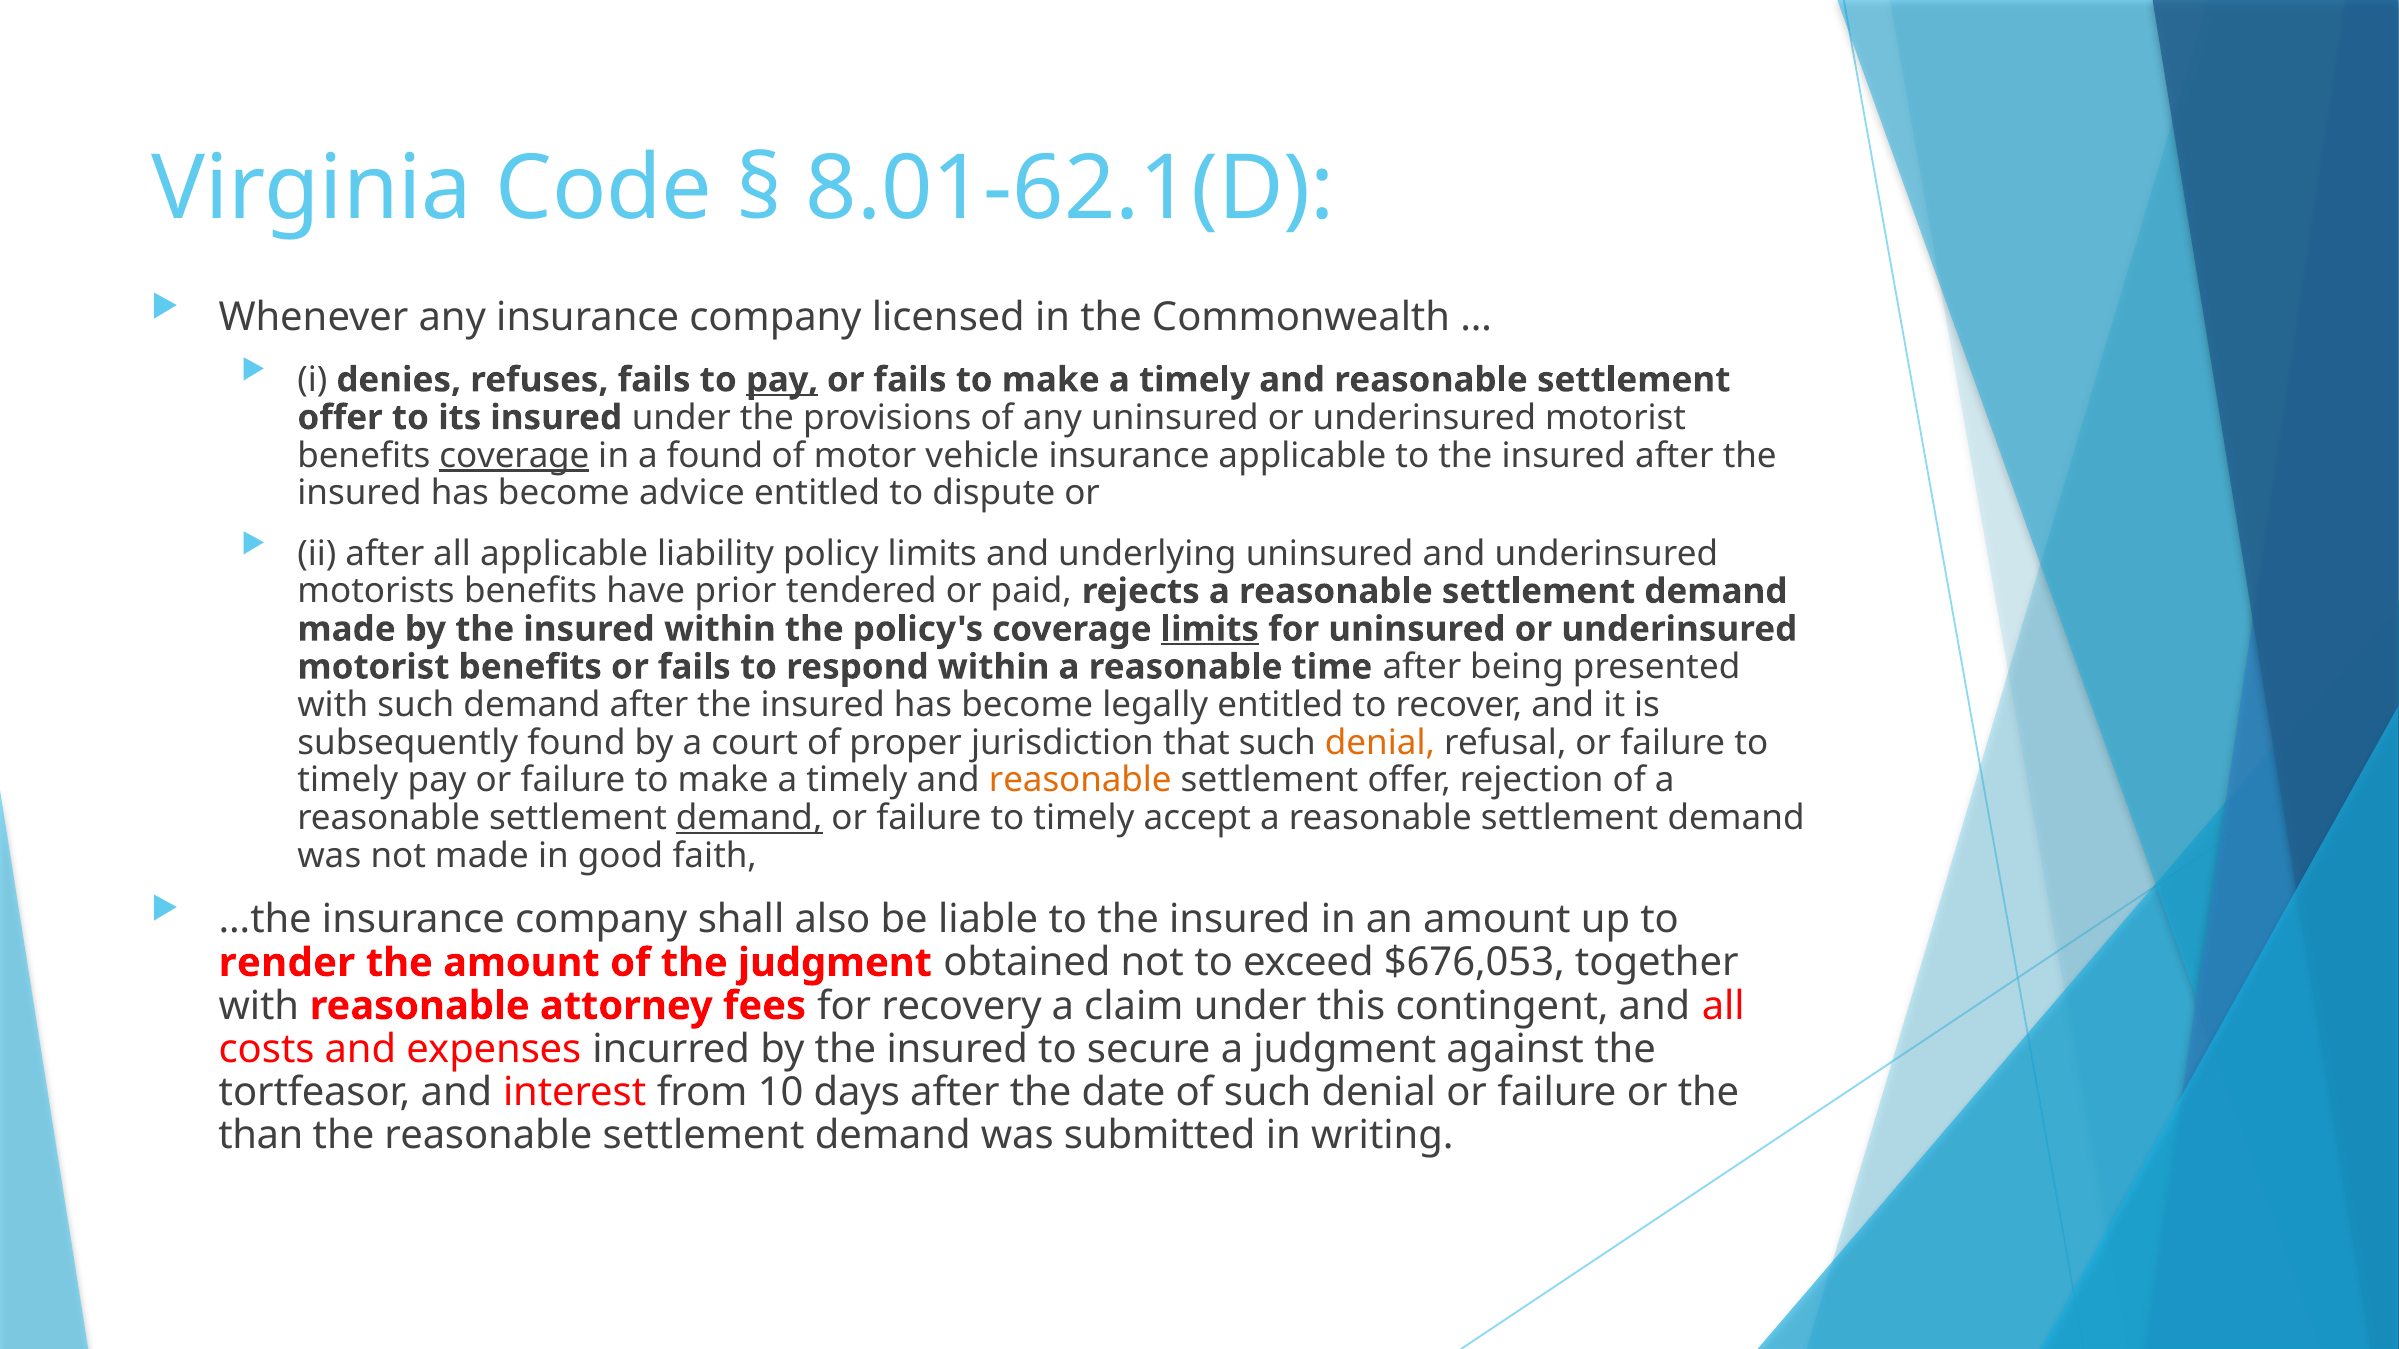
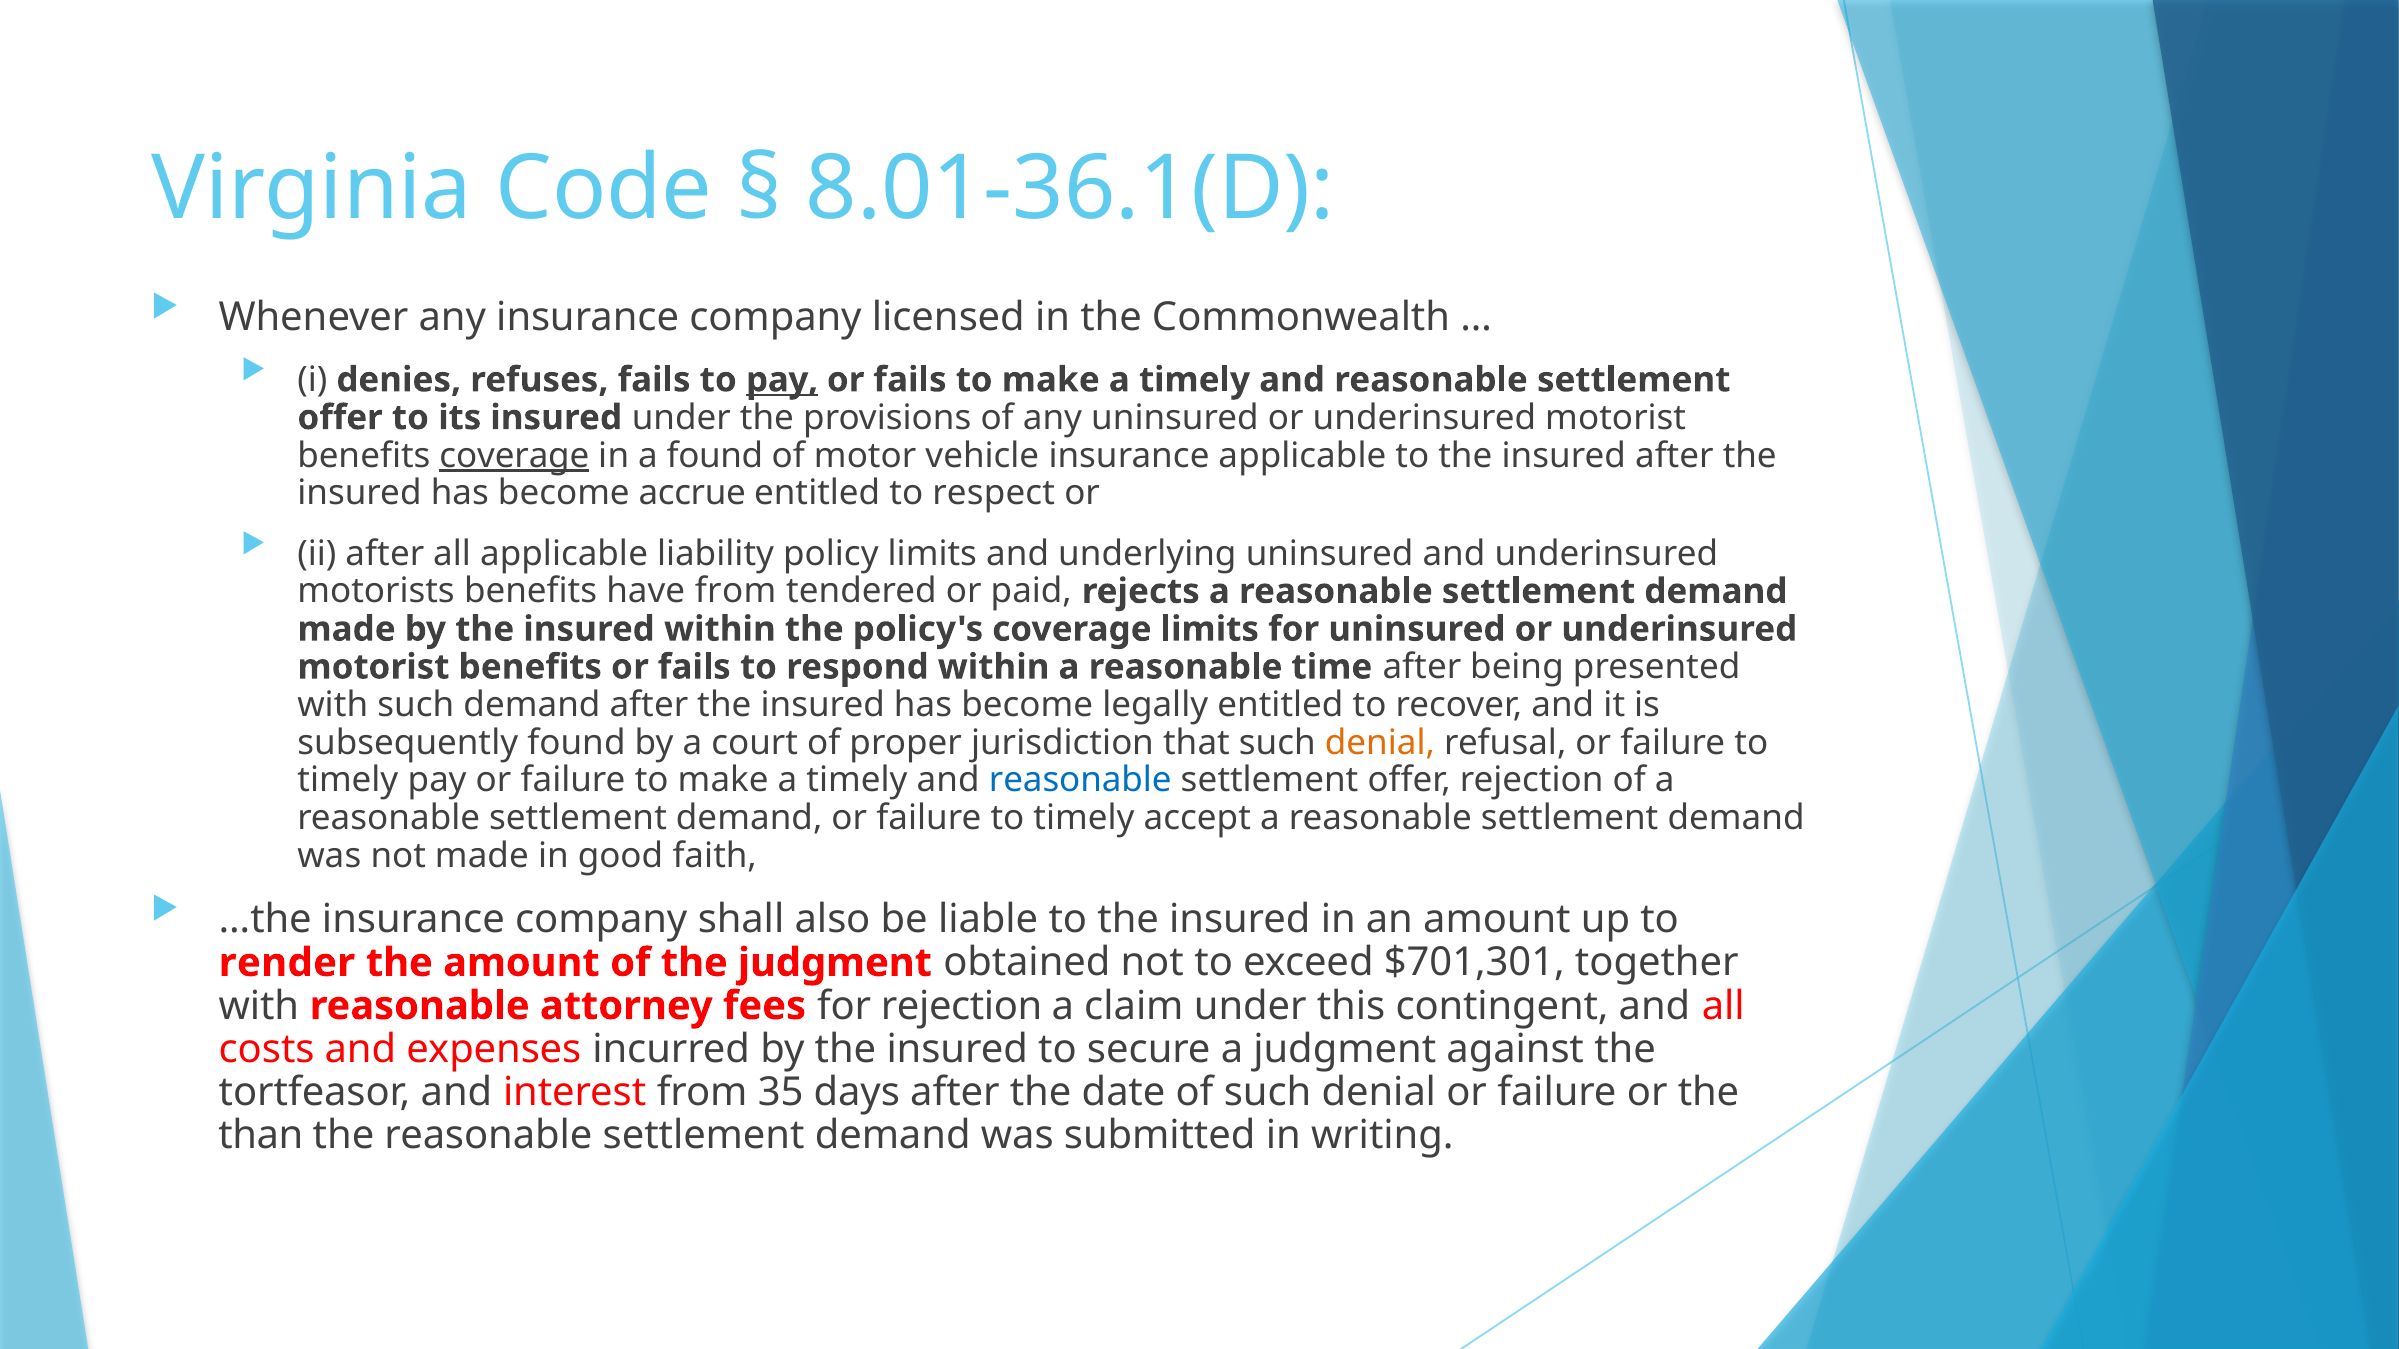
8.01-62.1(D: 8.01-62.1(D -> 8.01-36.1(D
advice: advice -> accrue
dispute: dispute -> respect
have prior: prior -> from
limits at (1210, 629) underline: present -> none
reasonable at (1080, 781) colour: orange -> blue
demand at (749, 819) underline: present -> none
$676,053: $676,053 -> $701,301
for recovery: recovery -> rejection
10: 10 -> 35
